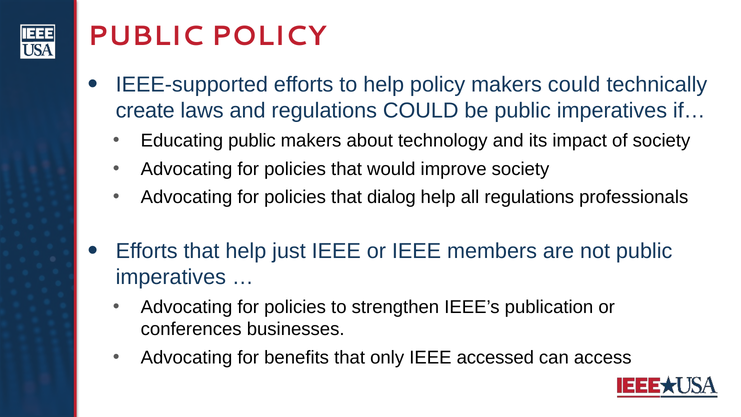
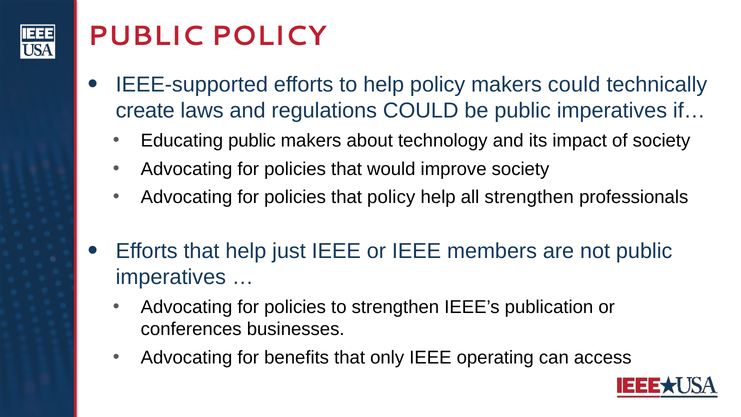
that dialog: dialog -> policy
all regulations: regulations -> strengthen
accessed: accessed -> operating
